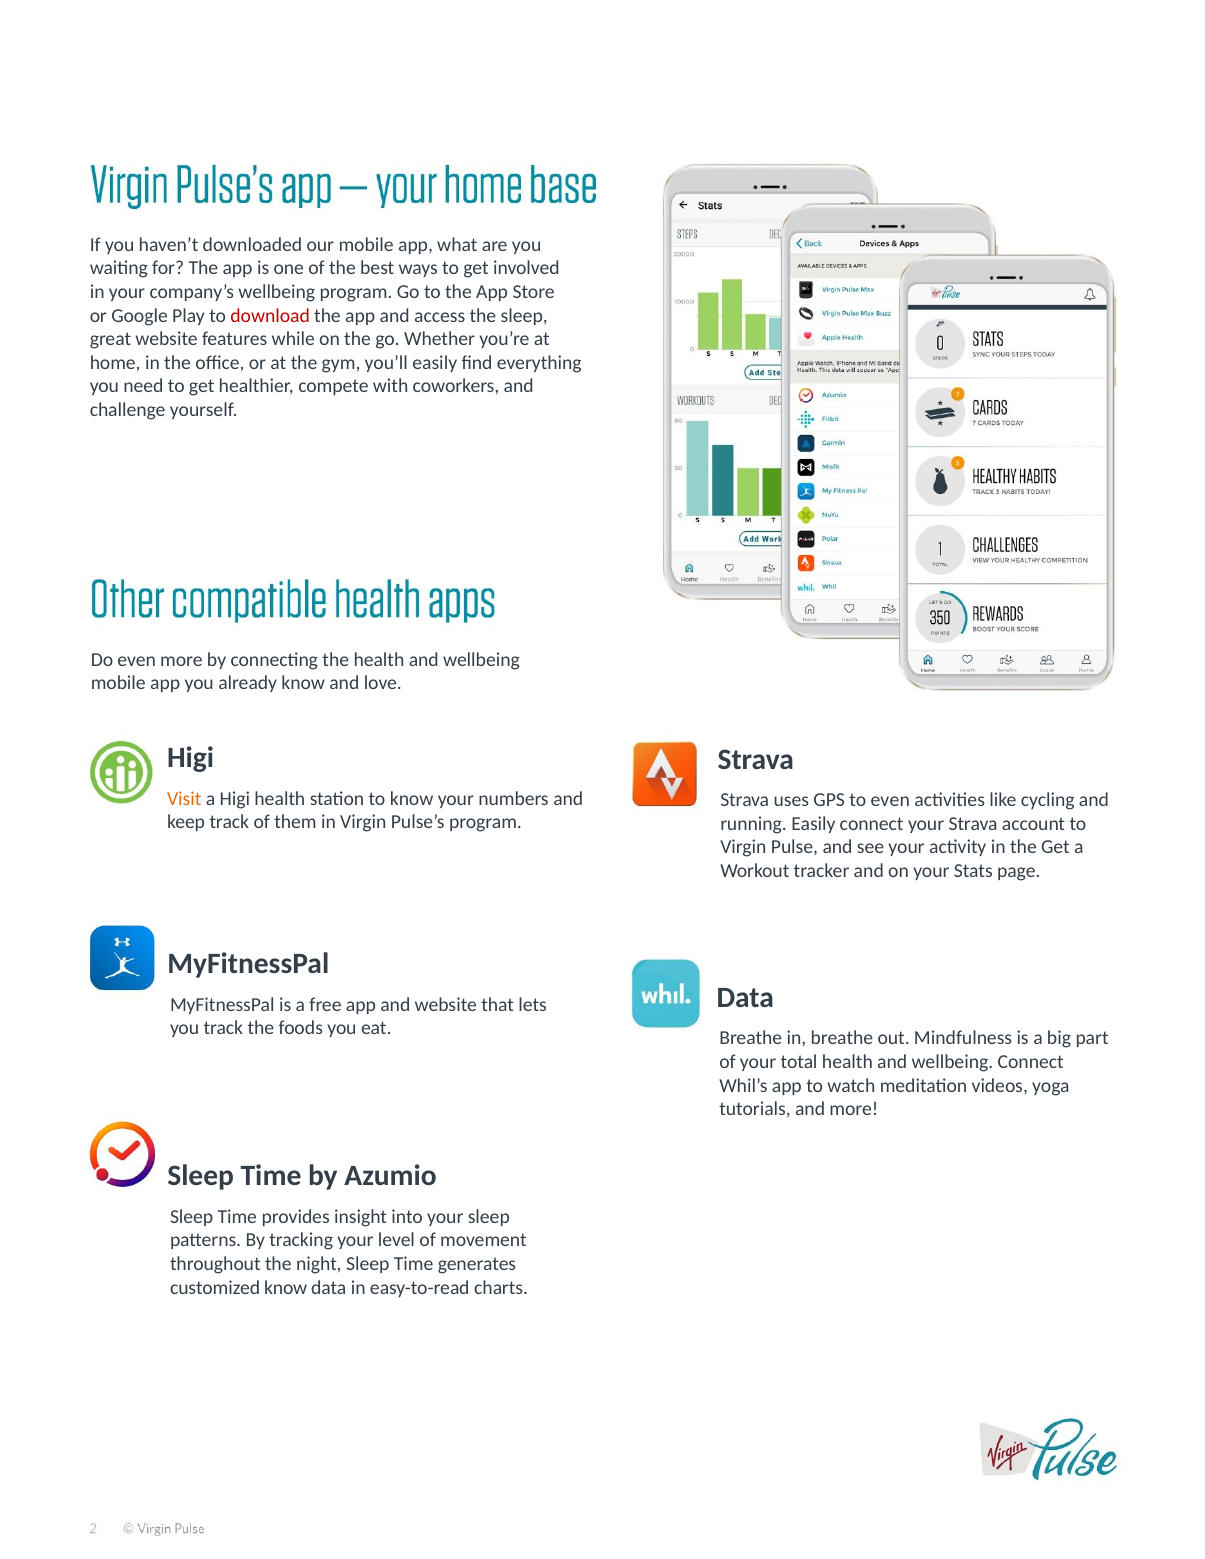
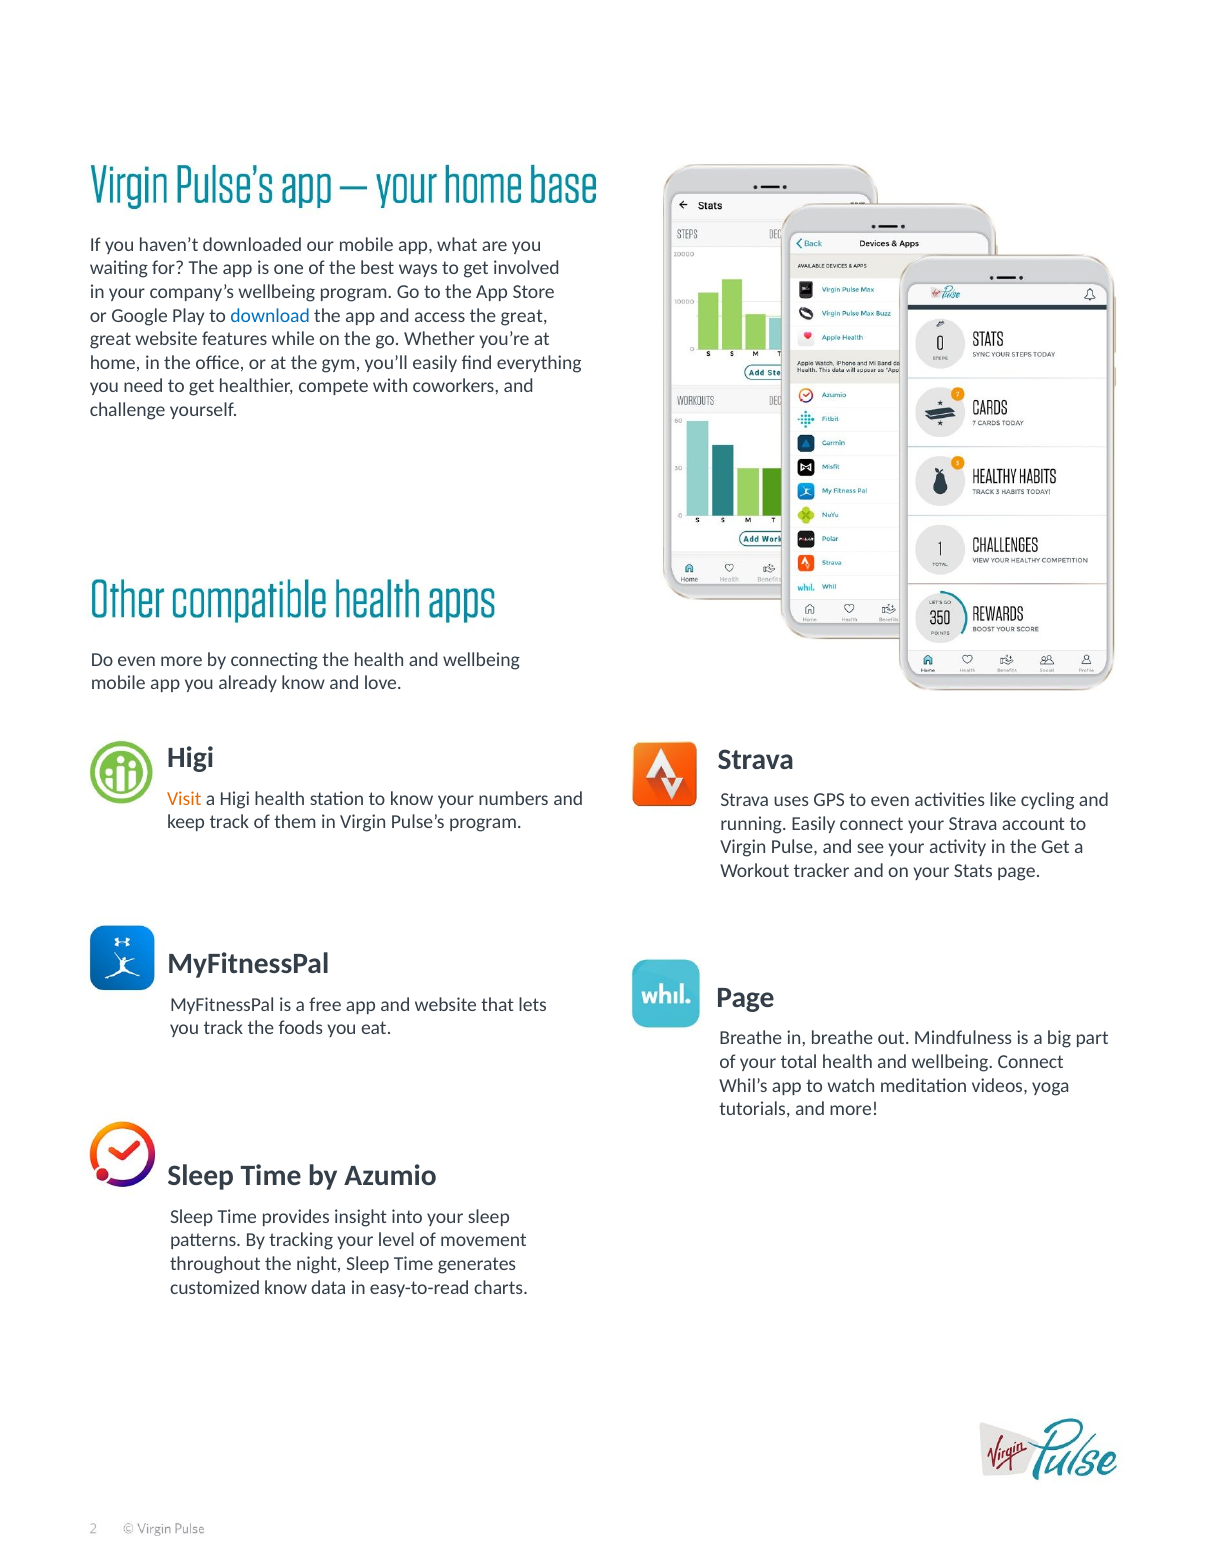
download colour: red -> blue
the sleep: sleep -> great
Data at (745, 998): Data -> Page
